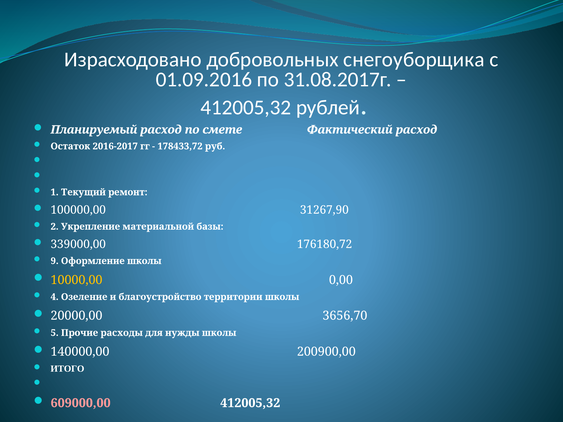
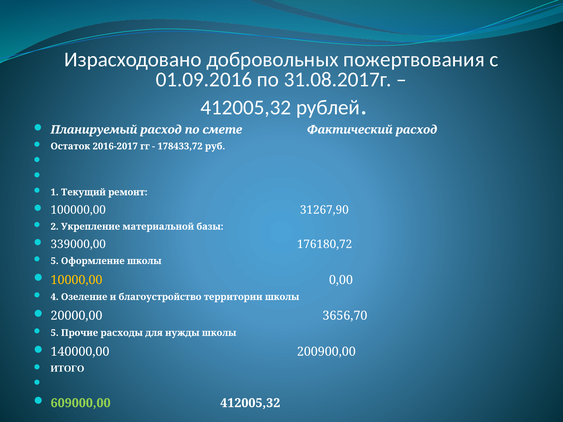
снегоуборщика: снегоуборщика -> пожертвования
9 at (55, 261): 9 -> 5
609000,00 colour: pink -> light green
